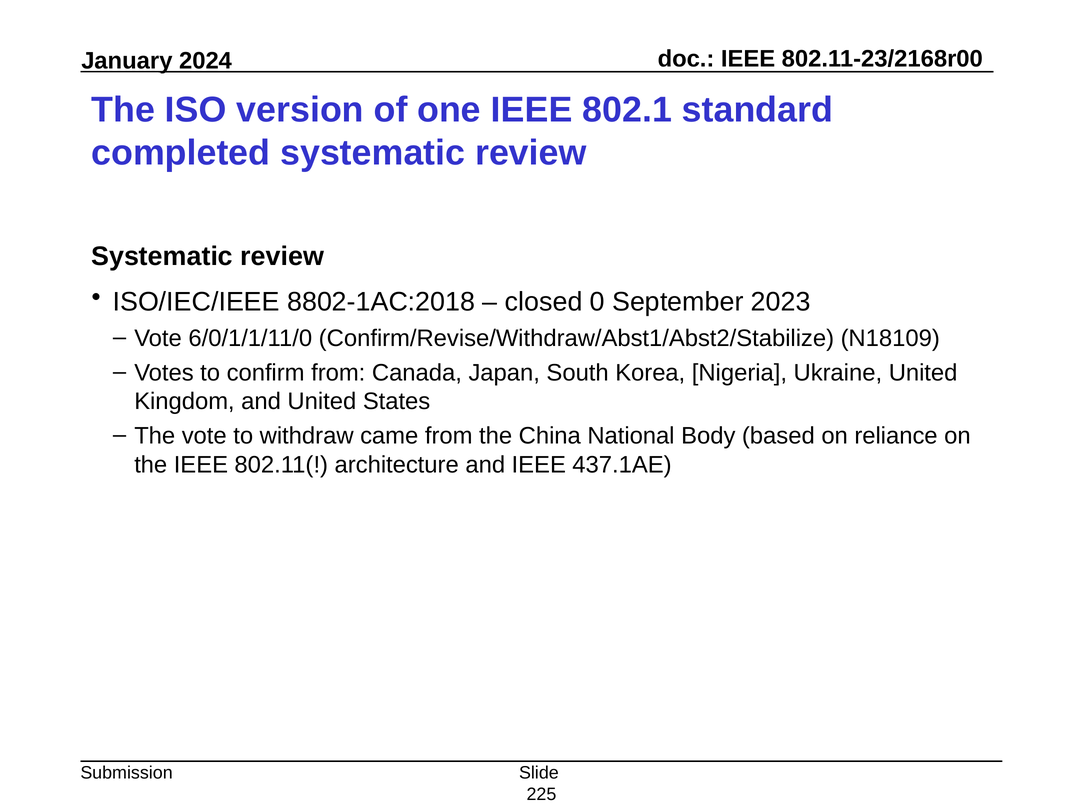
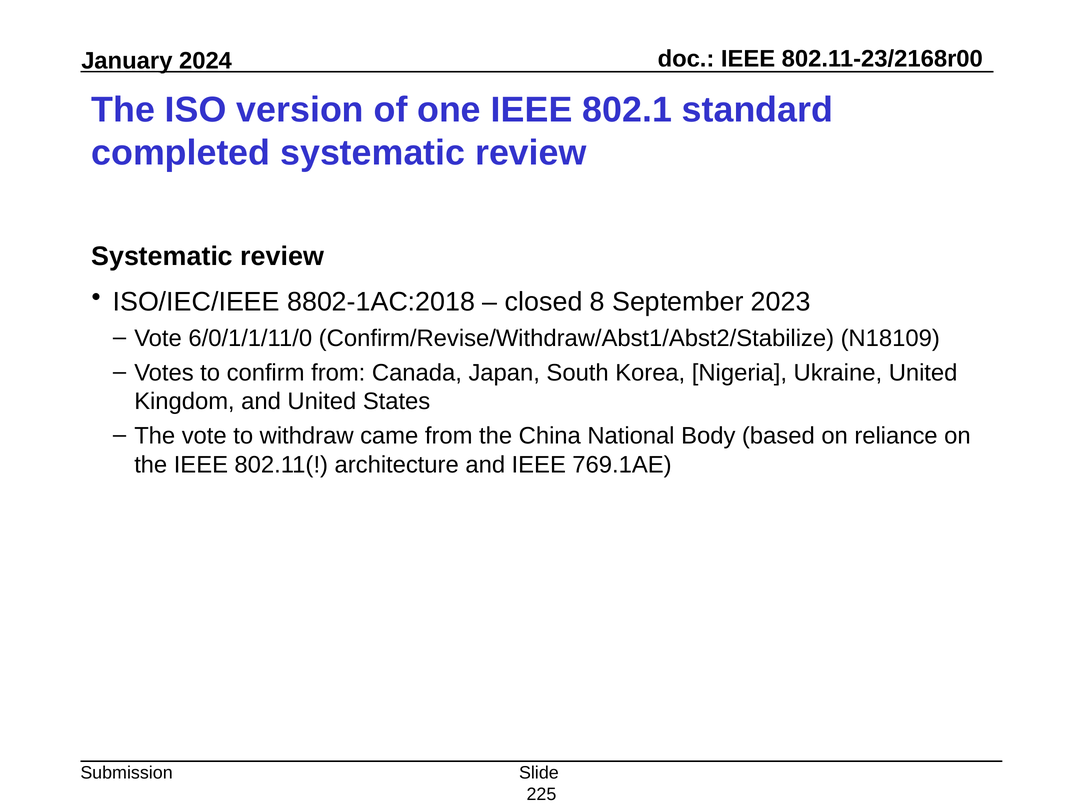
0: 0 -> 8
437.1AE: 437.1AE -> 769.1AE
